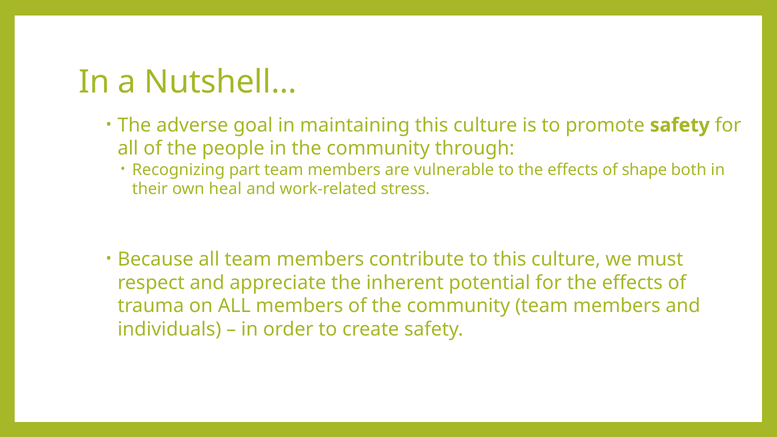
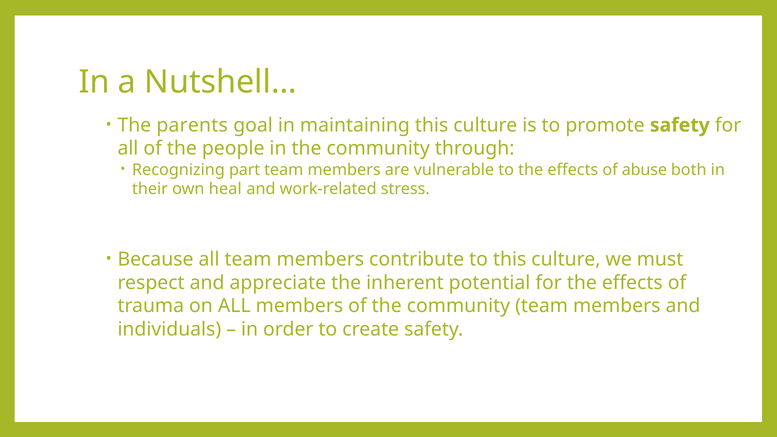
adverse: adverse -> parents
shape: shape -> abuse
